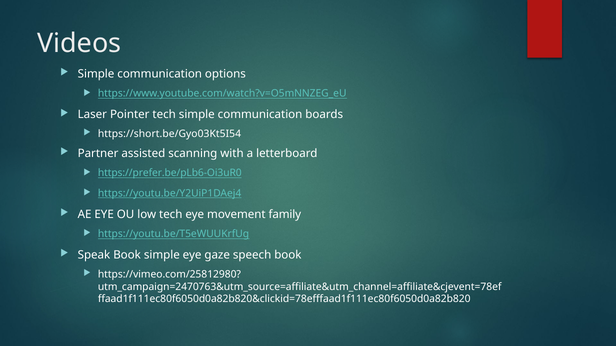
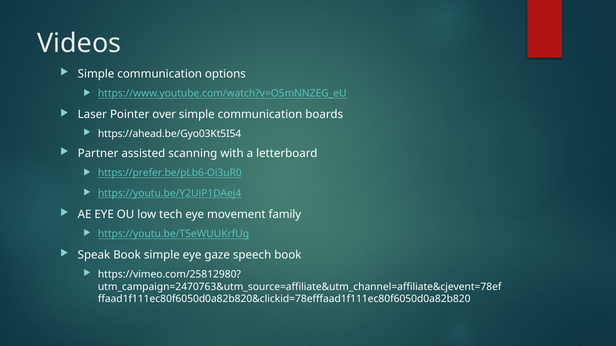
Pointer tech: tech -> over
https://short.be/Gyo03Kt5I54: https://short.be/Gyo03Kt5I54 -> https://ahead.be/Gyo03Kt5I54
